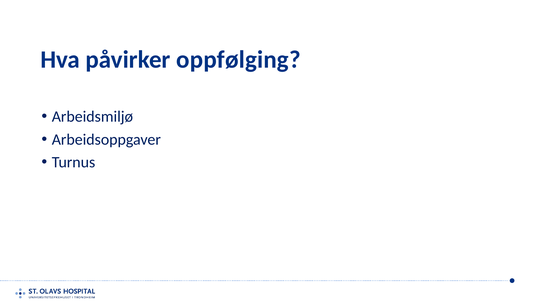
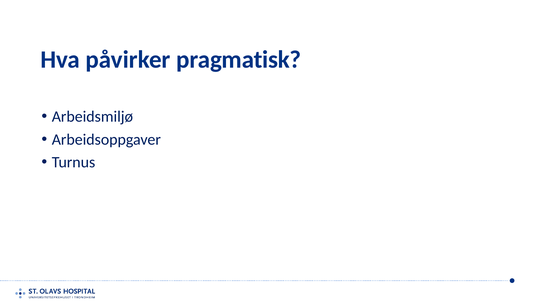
oppfølging: oppfølging -> pragmatisk
